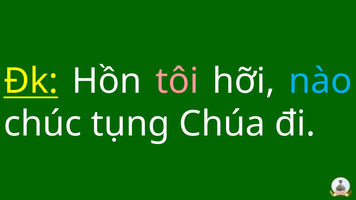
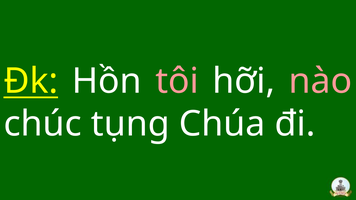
nào colour: light blue -> pink
